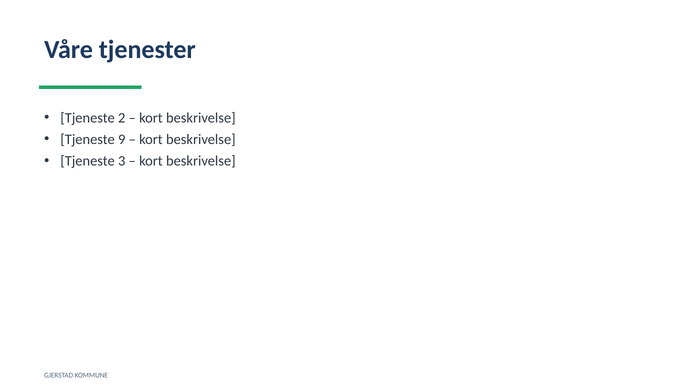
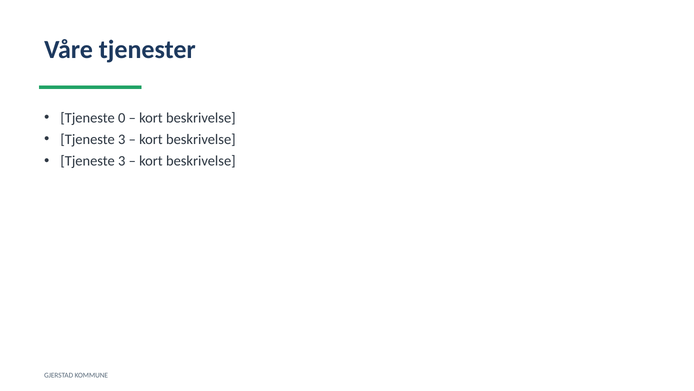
2: 2 -> 0
9 at (122, 139): 9 -> 3
